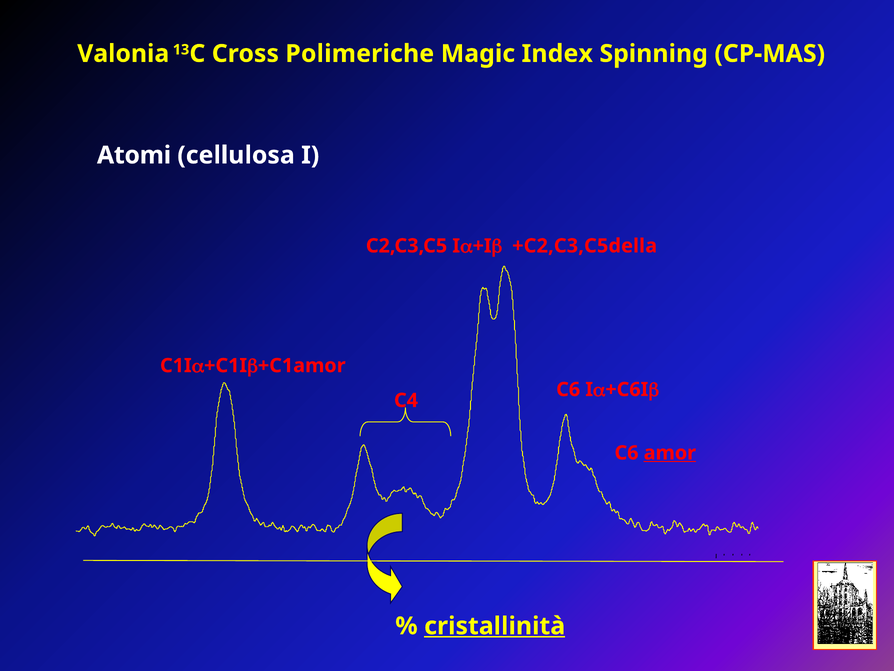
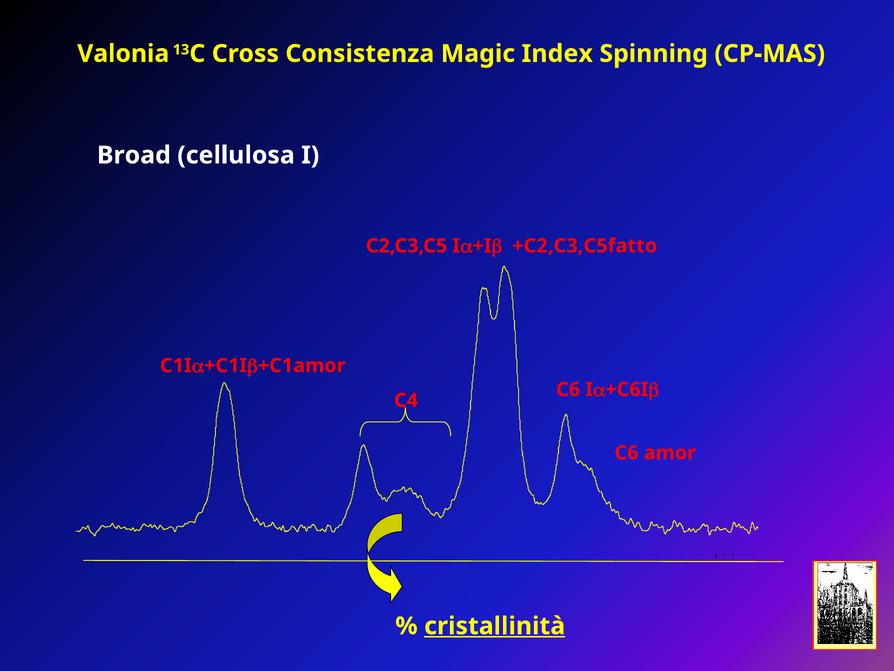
Polimeriche: Polimeriche -> Consistenza
Atomi: Atomi -> Broad
+C2,C3,C5della: +C2,C3,C5della -> +C2,C3,C5fatto
amor underline: present -> none
